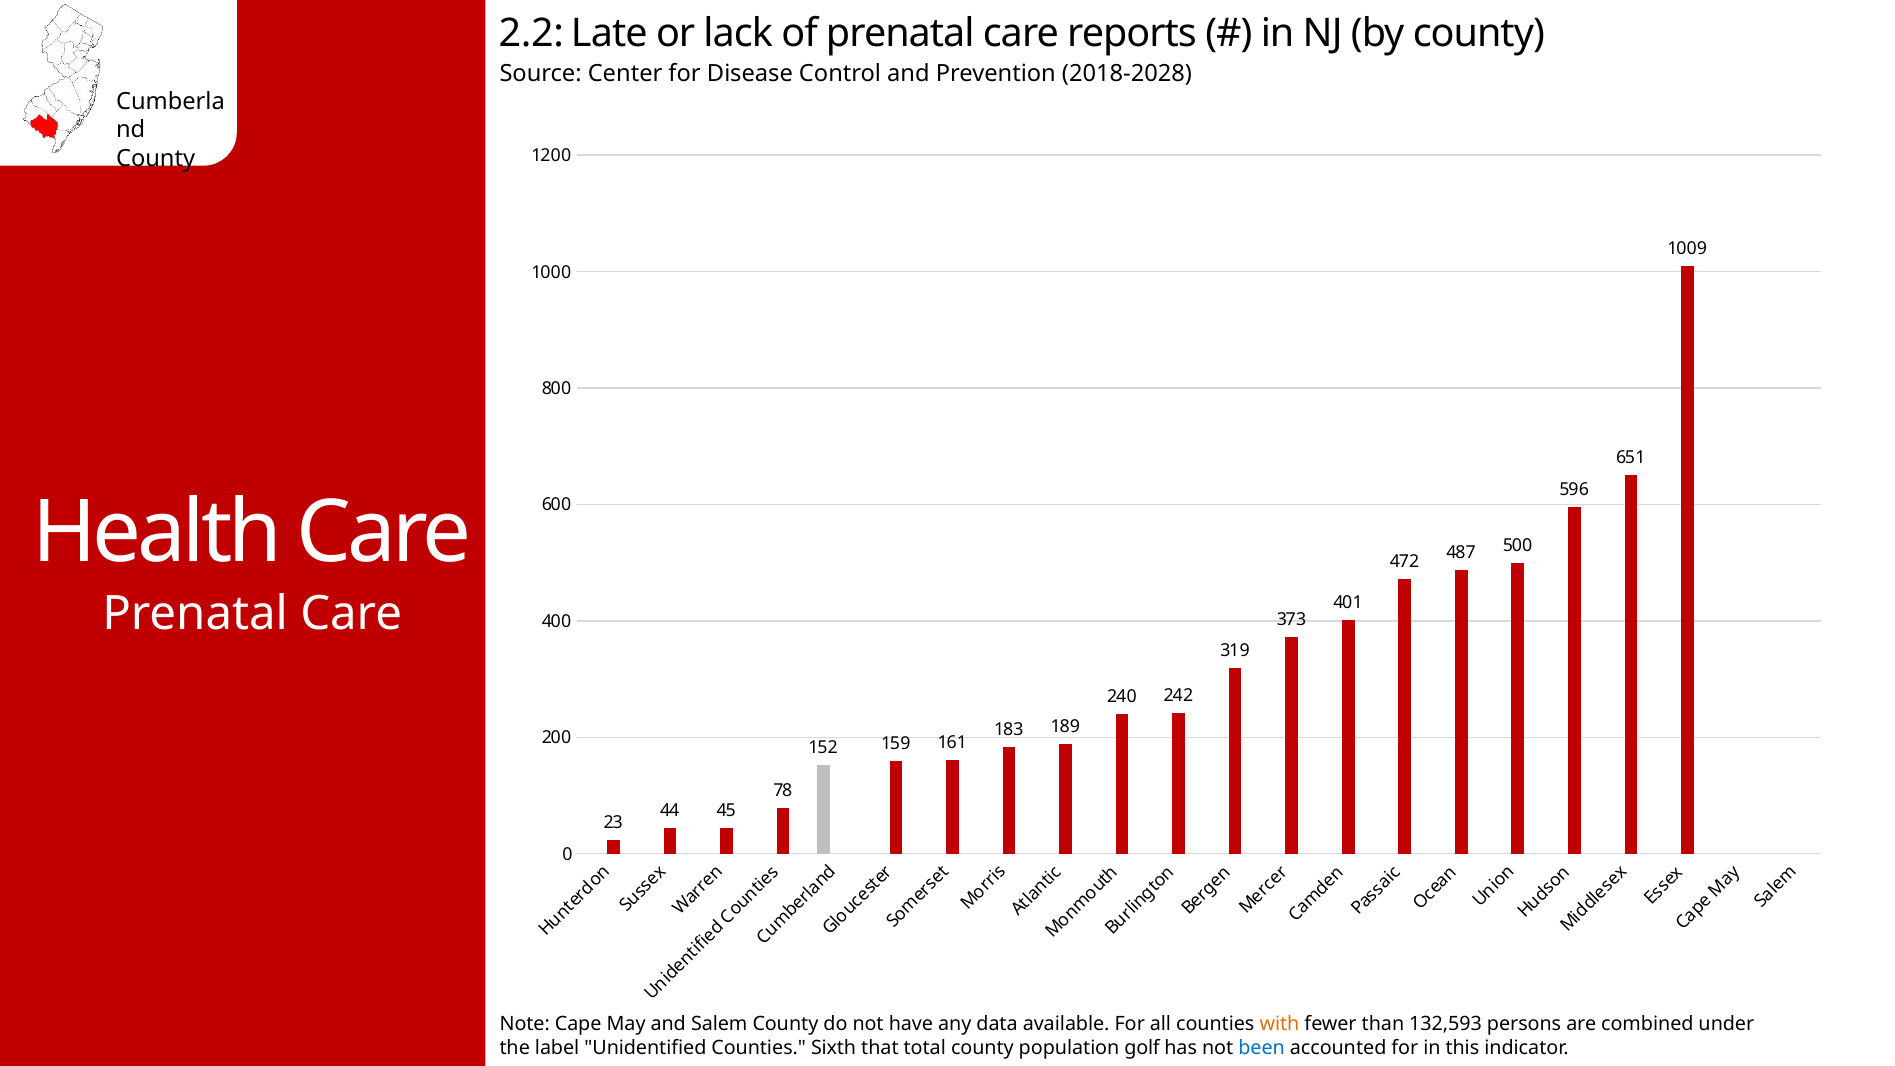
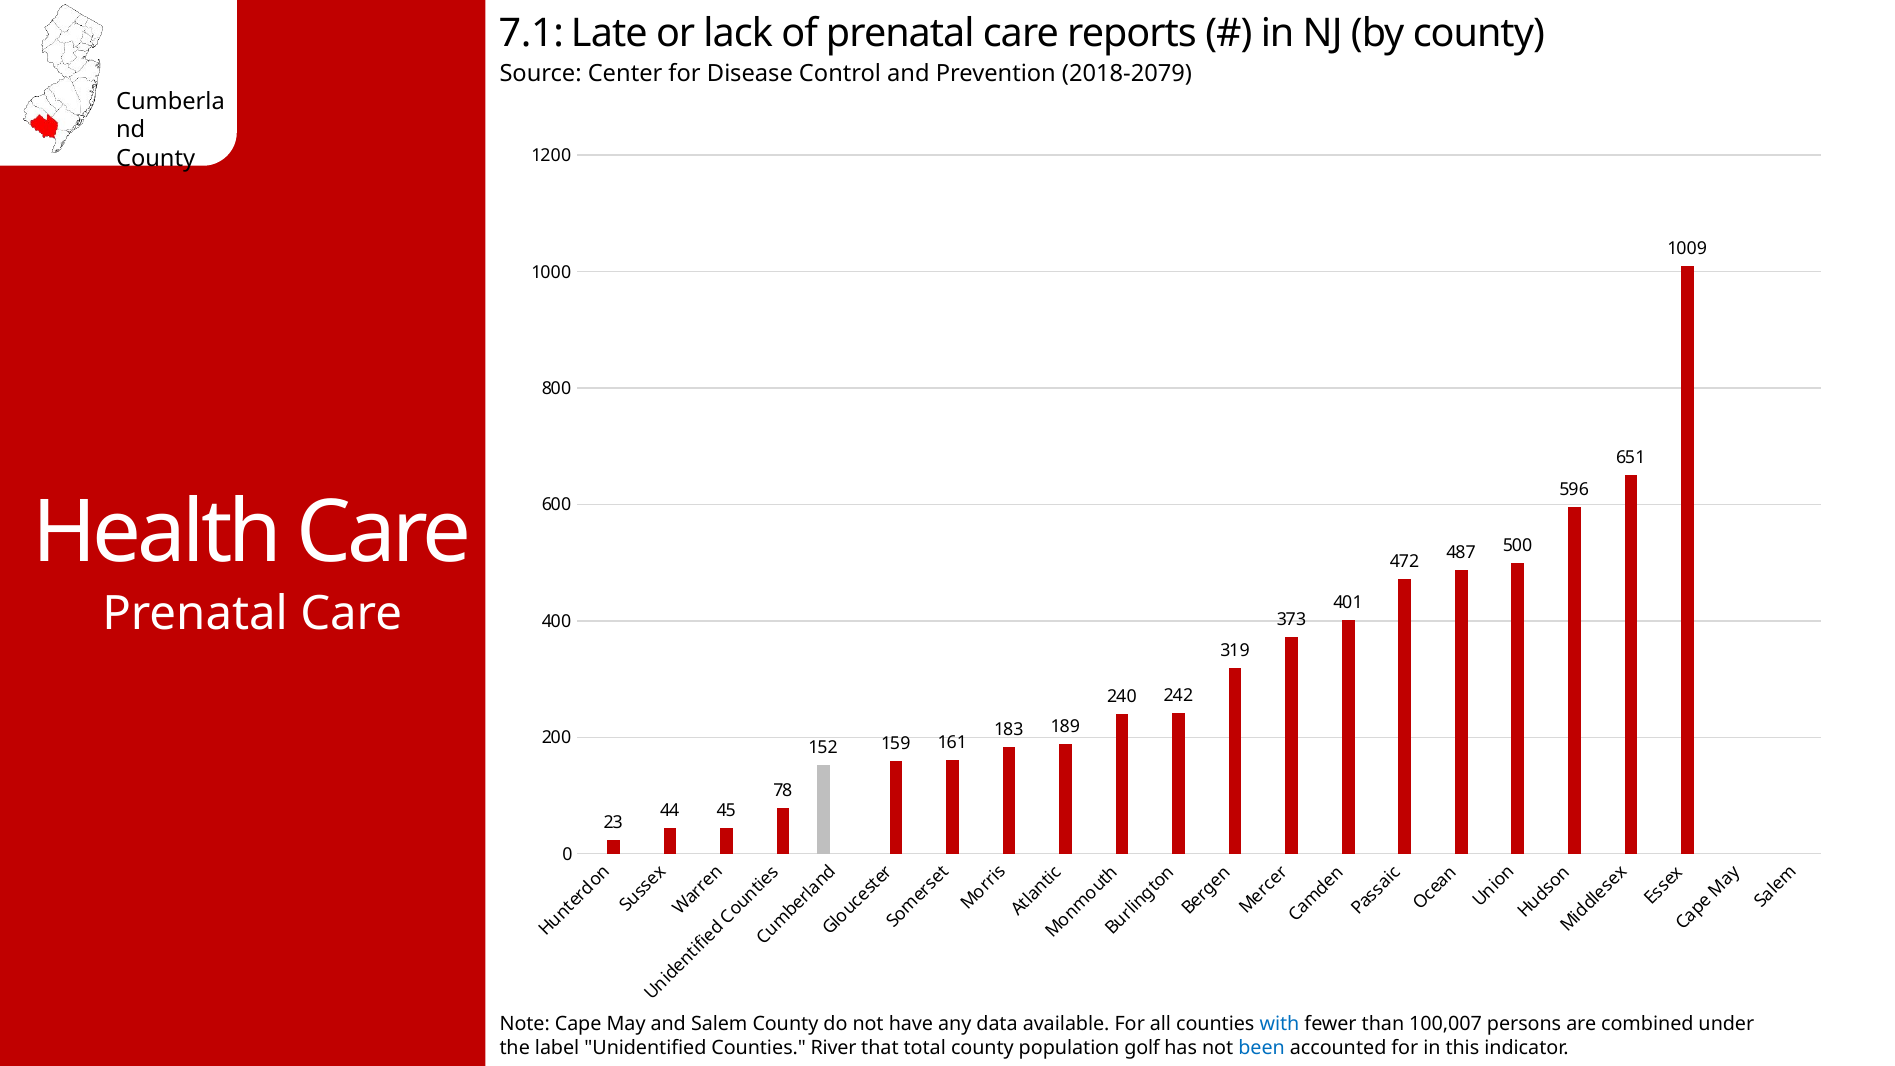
2.2: 2.2 -> 7.1
2018-2028: 2018-2028 -> 2018-2079
with colour: orange -> blue
132,593: 132,593 -> 100,007
Sixth: Sixth -> River
